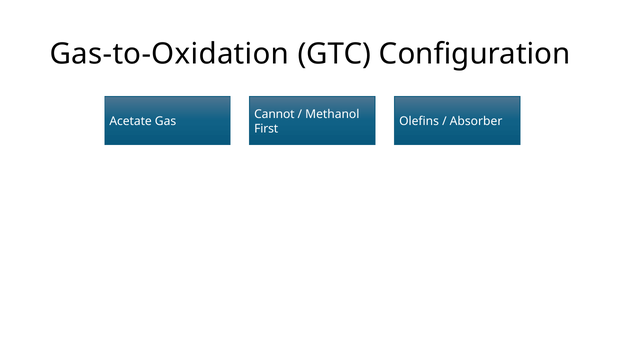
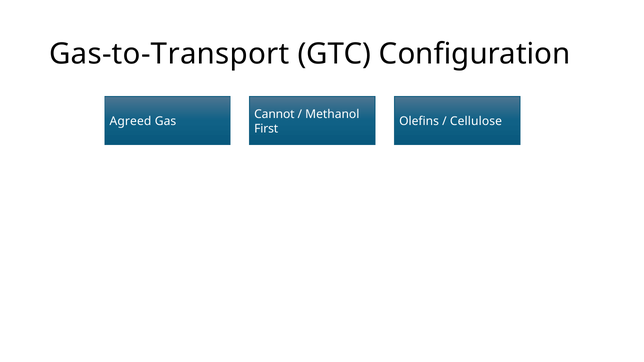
Gas-to-Oxidation: Gas-to-Oxidation -> Gas-to-Transport
Acetate: Acetate -> Agreed
Absorber: Absorber -> Cellulose
